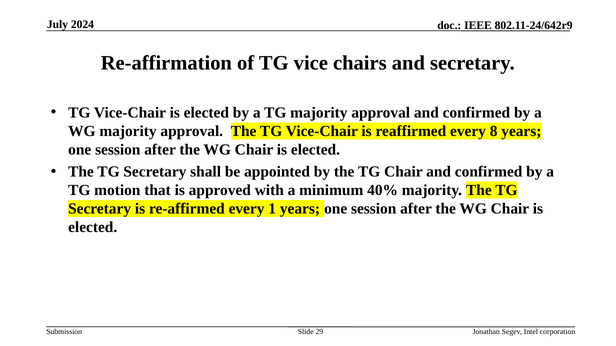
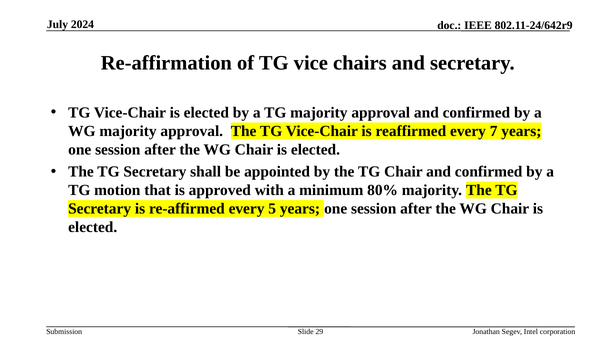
8: 8 -> 7
40%: 40% -> 80%
1: 1 -> 5
